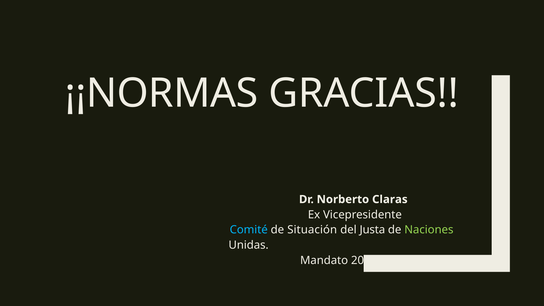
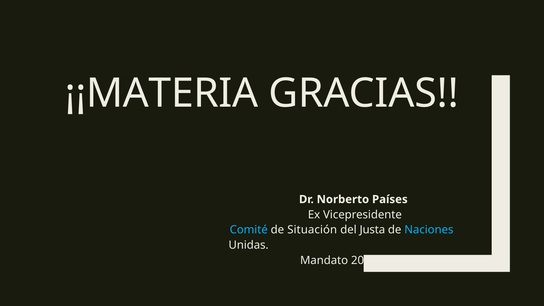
¡¡NORMAS: ¡¡NORMAS -> ¡¡MATERIA
Claras: Claras -> Países
Naciones colour: light green -> light blue
